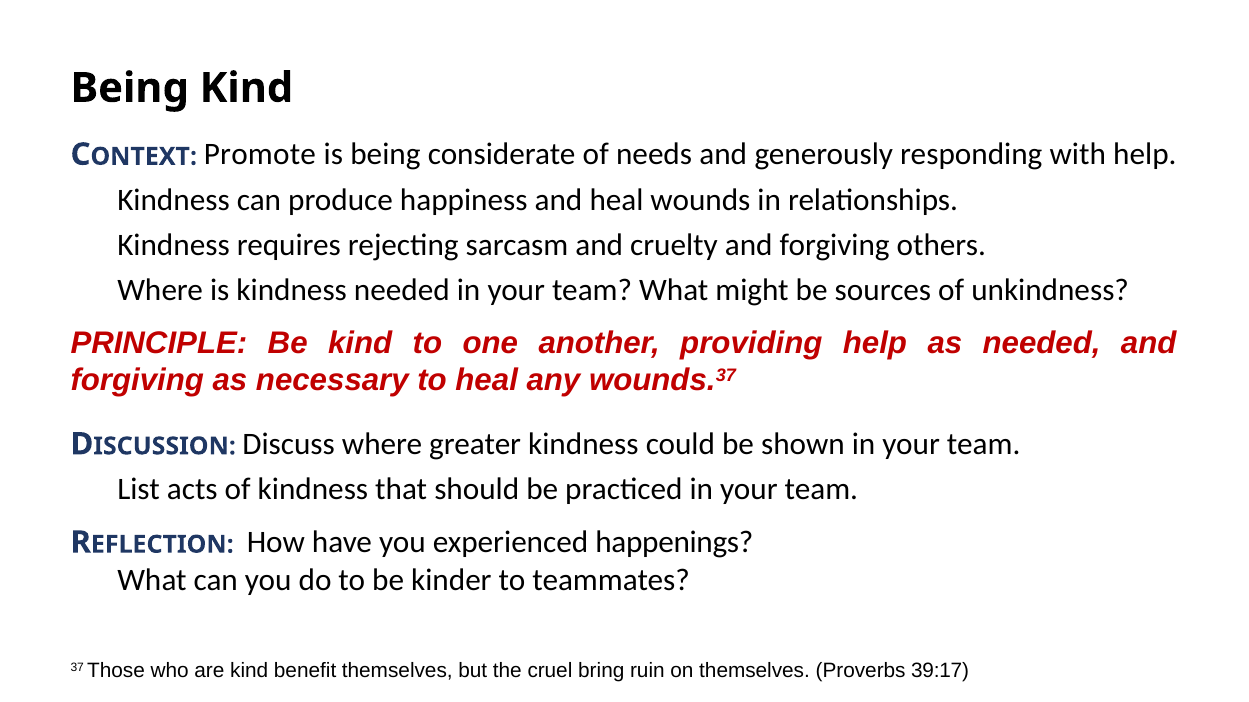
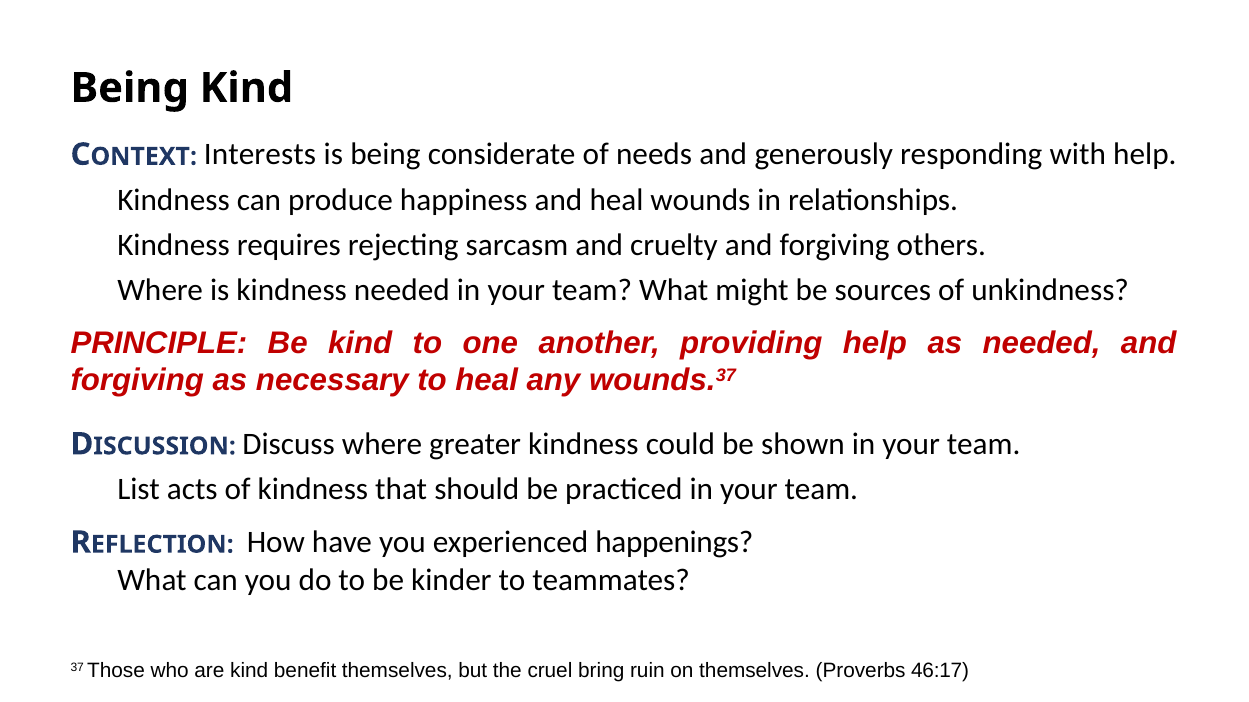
Promote: Promote -> Interests
39:17: 39:17 -> 46:17
